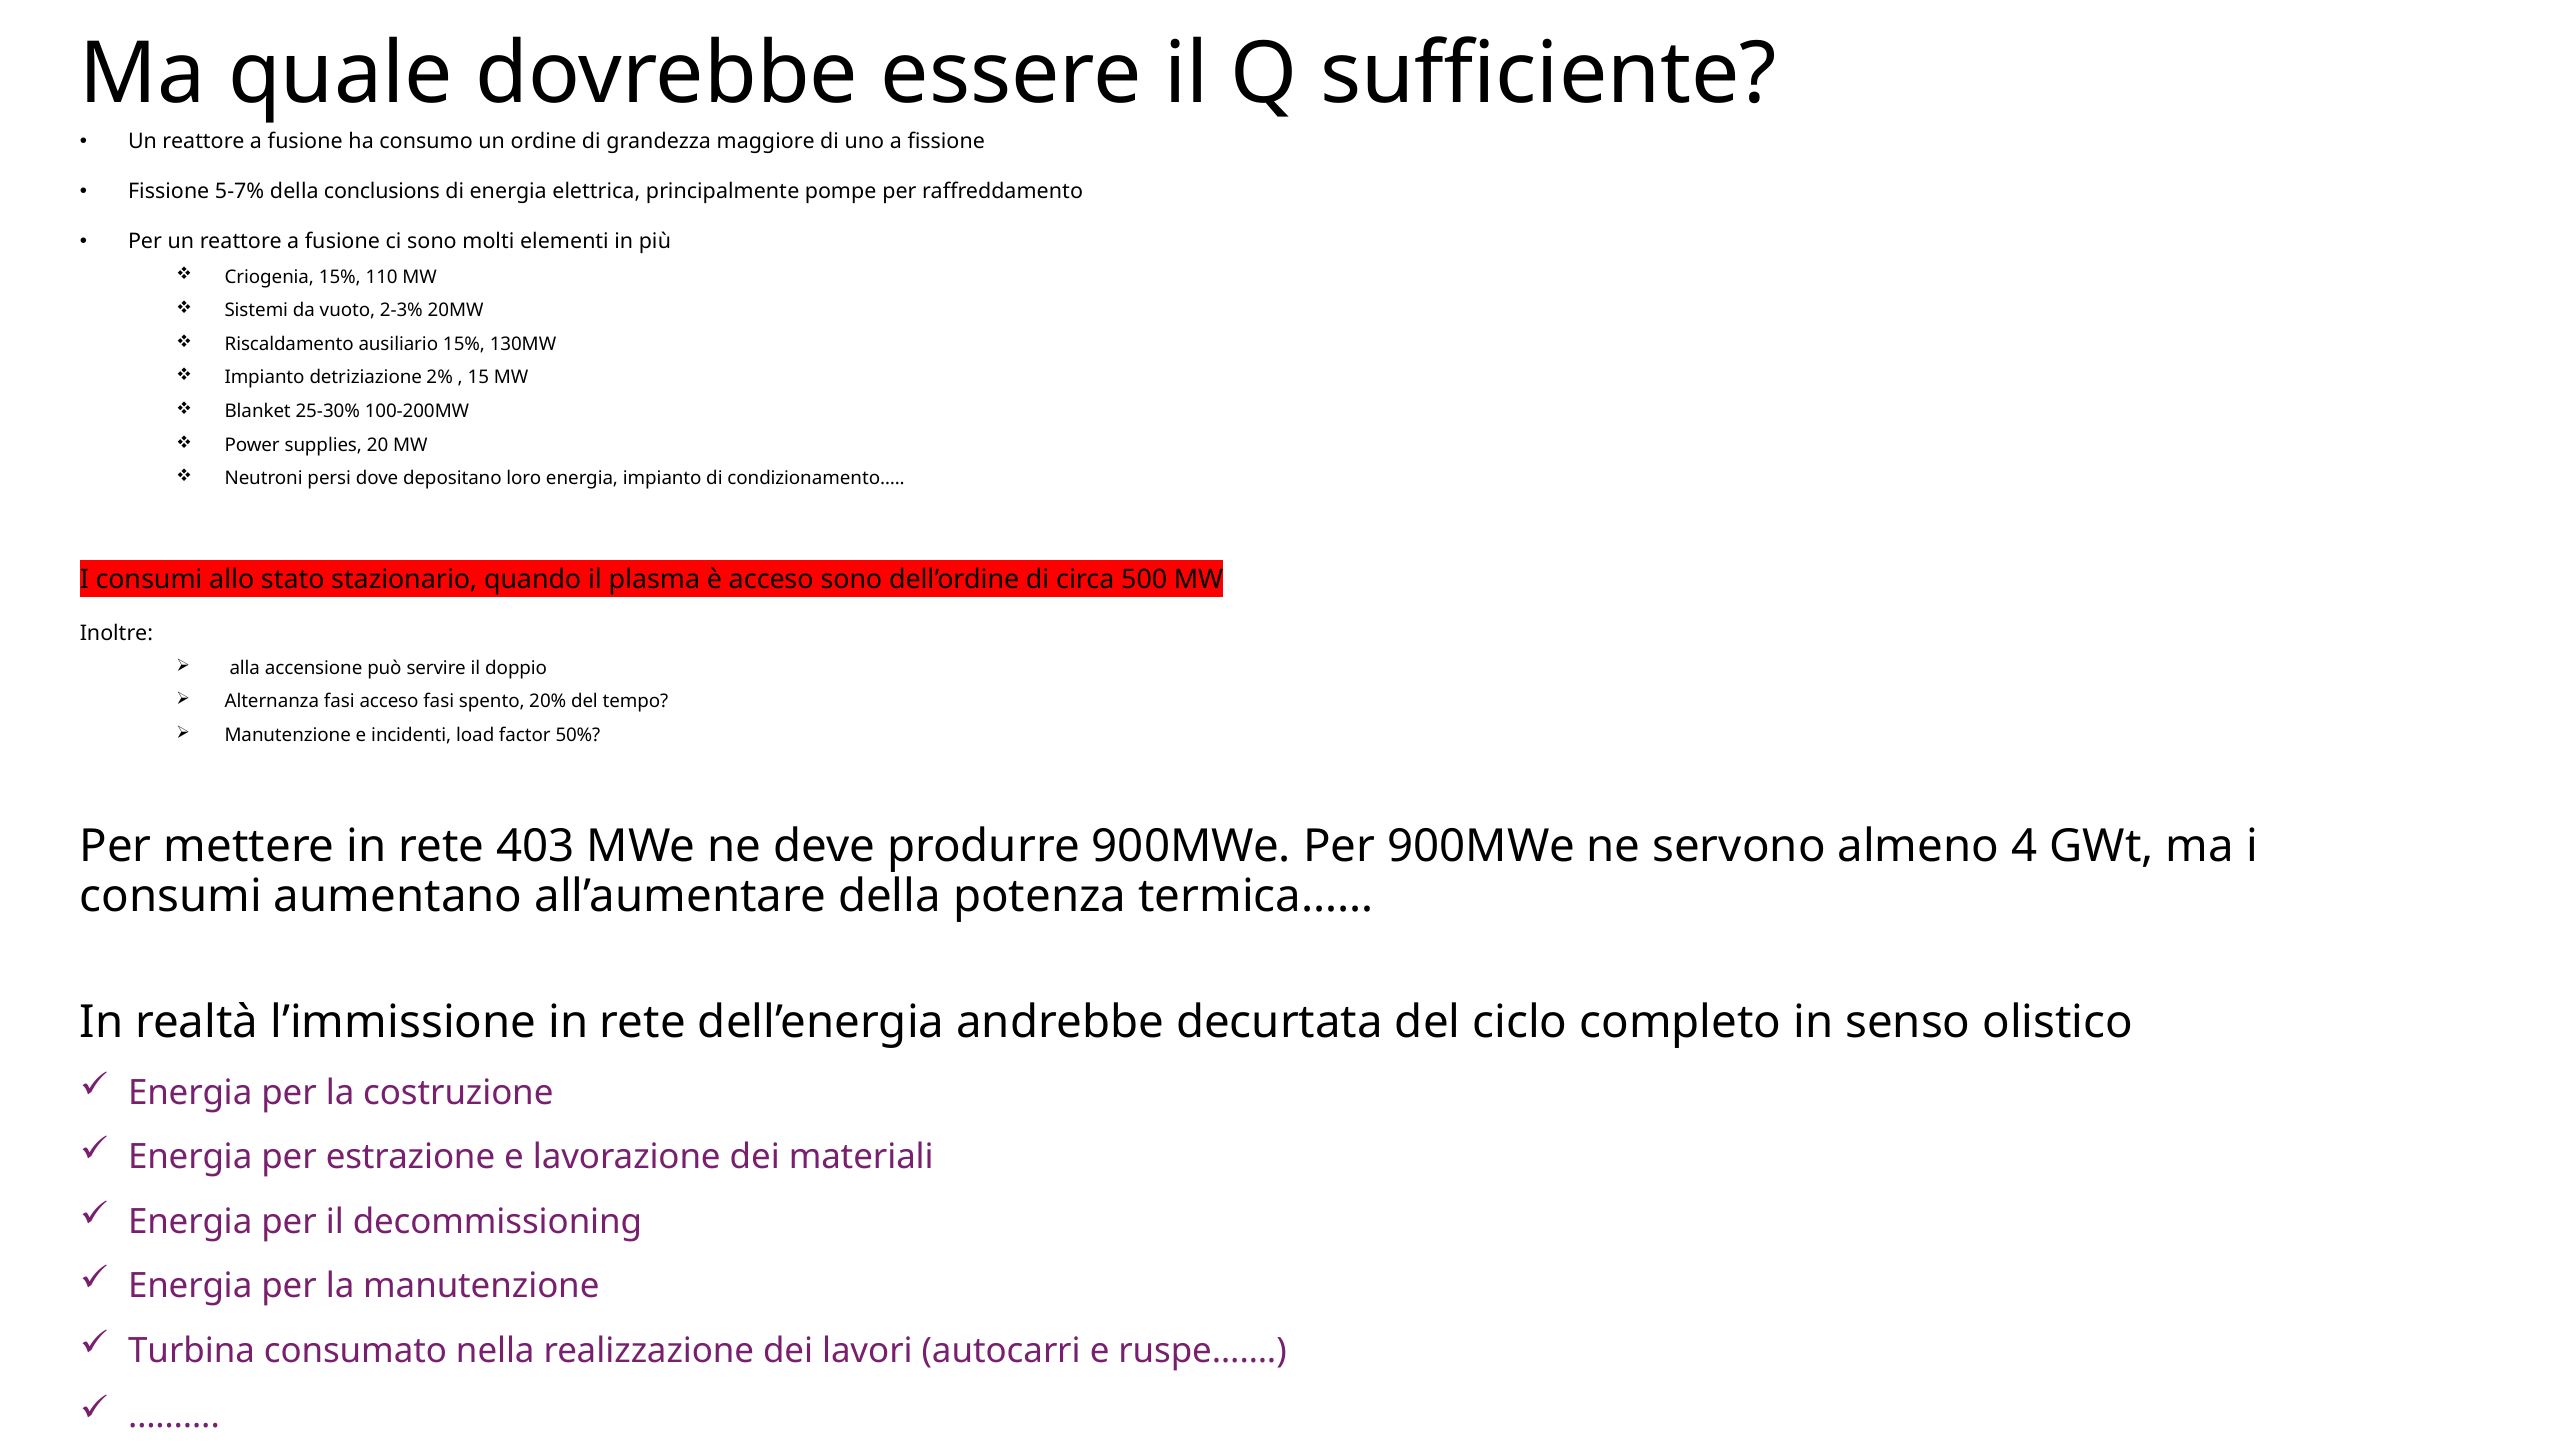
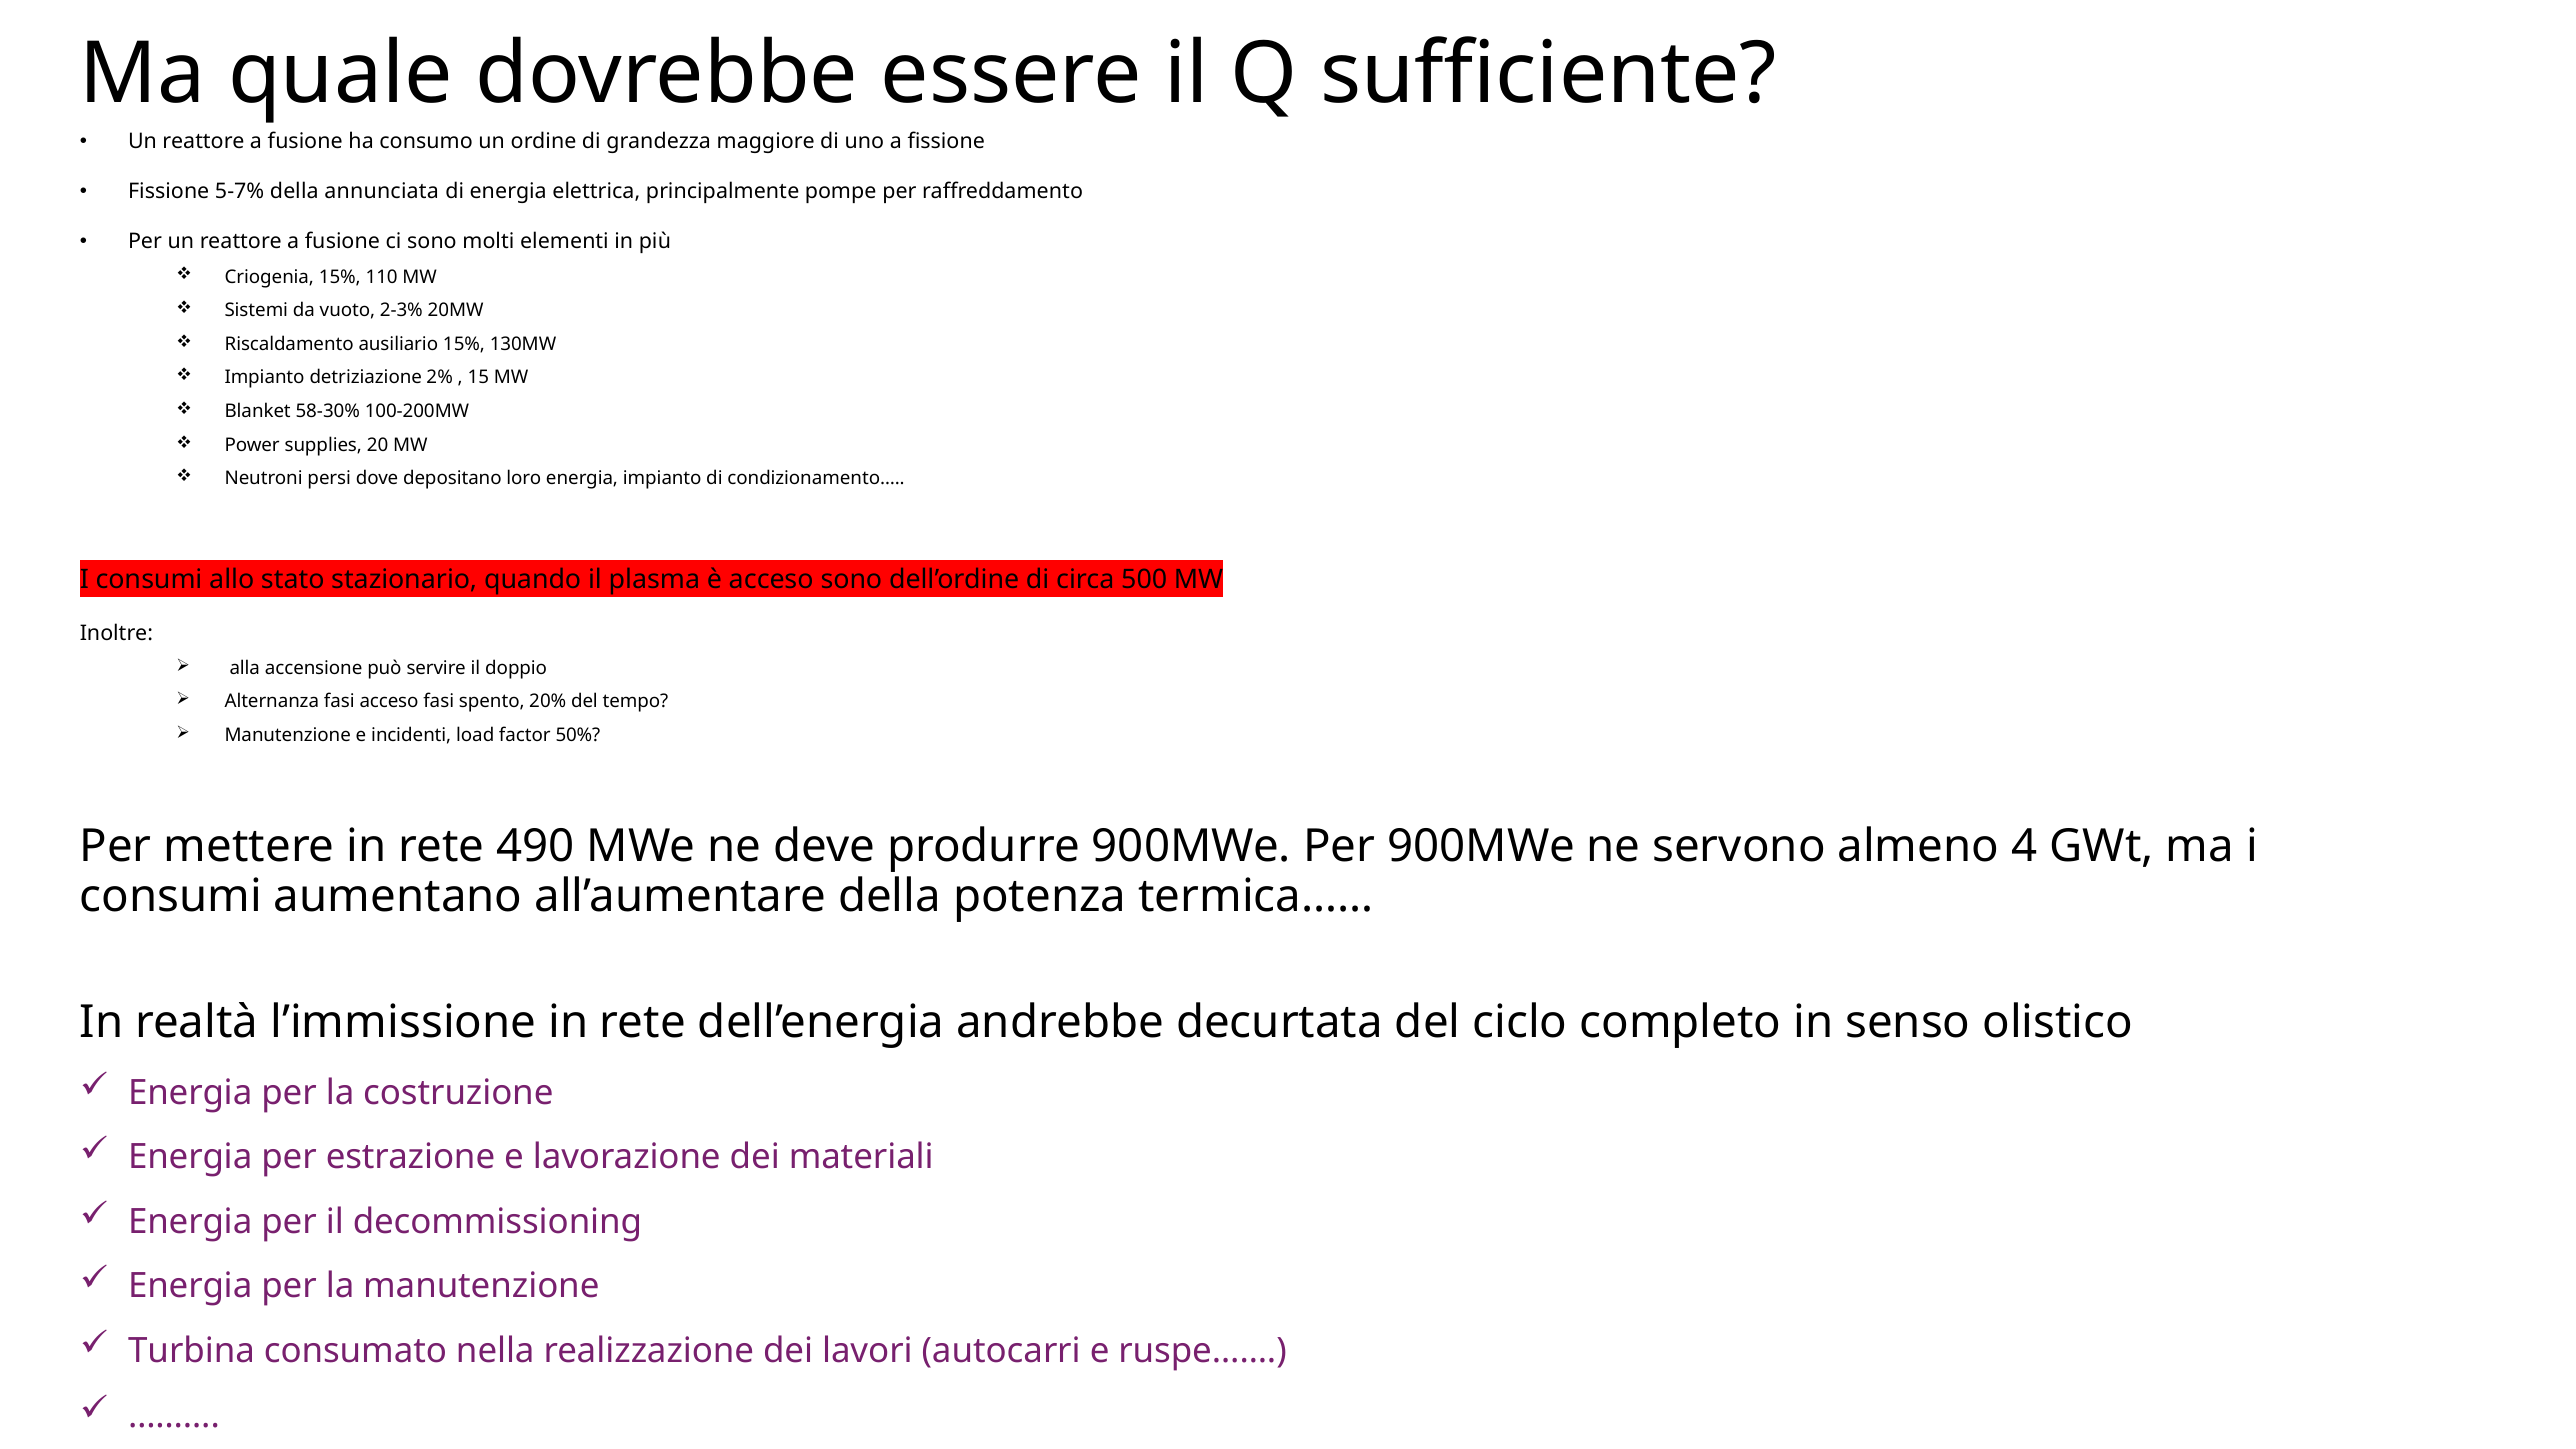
conclusions: conclusions -> annunciata
25-30%: 25-30% -> 58-30%
403: 403 -> 490
